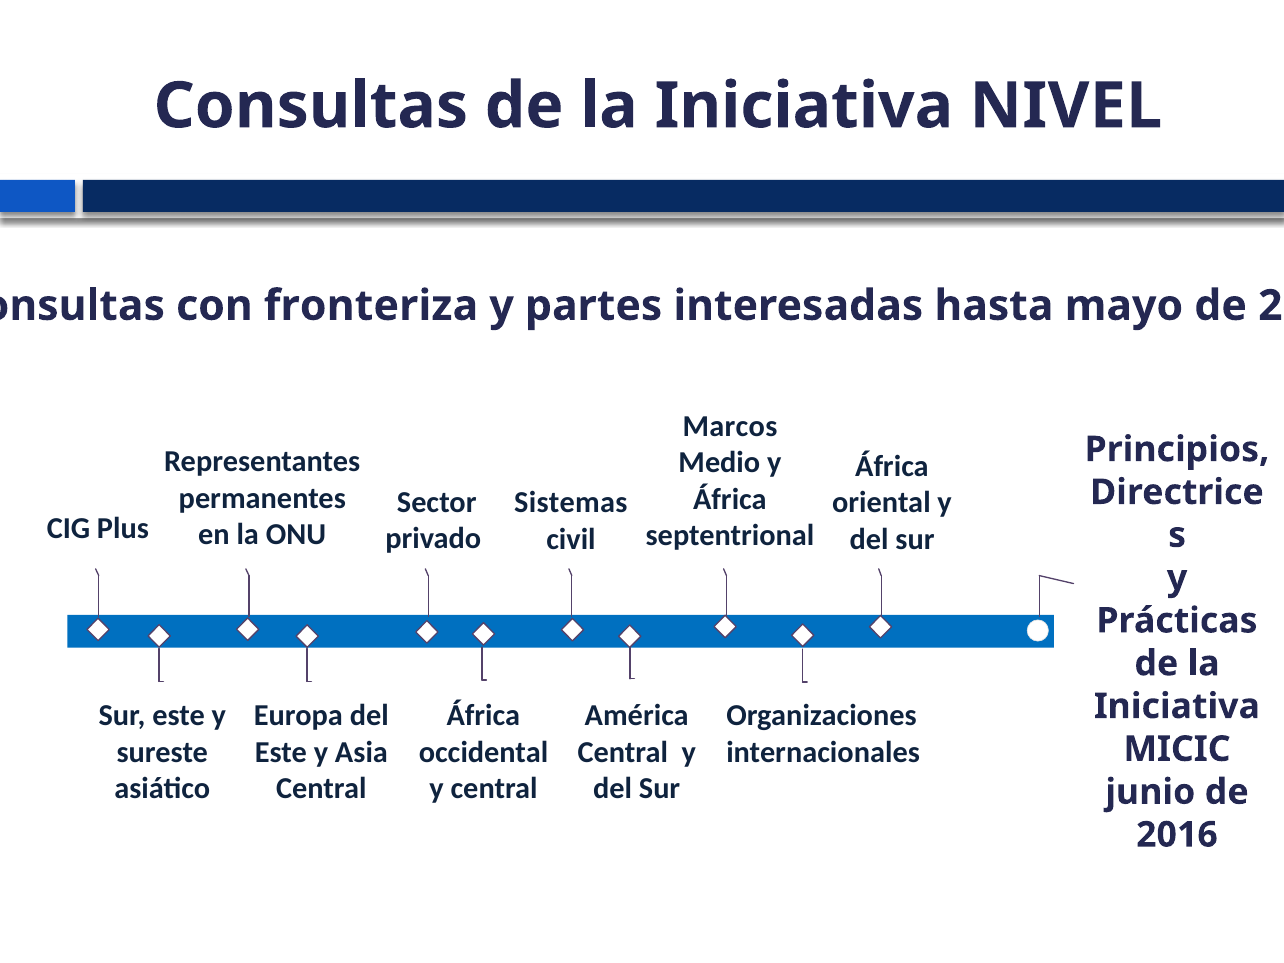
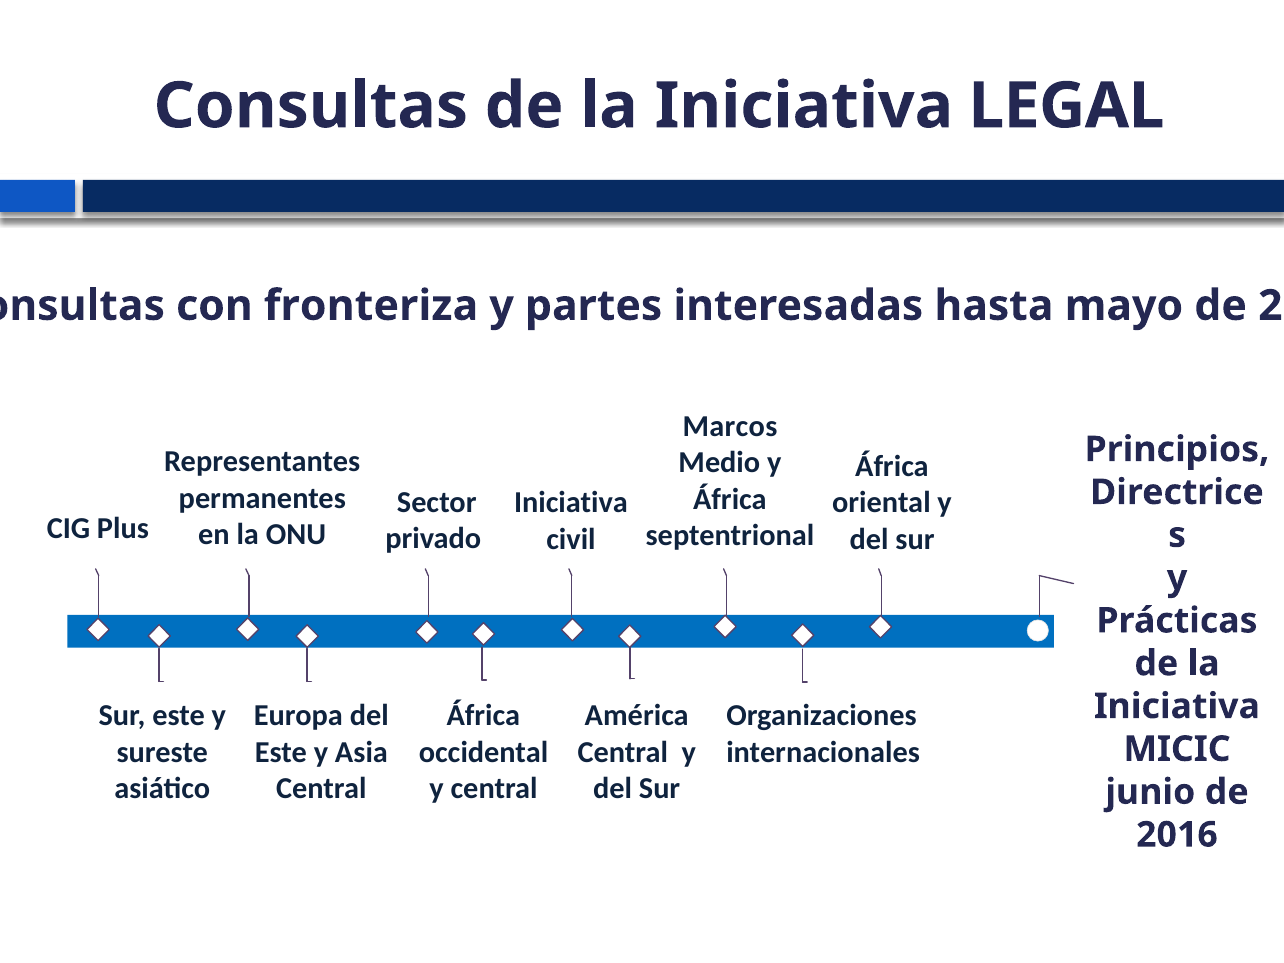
NIVEL: NIVEL -> LEGAL
Sistemas at (571, 503): Sistemas -> Iniciativa
